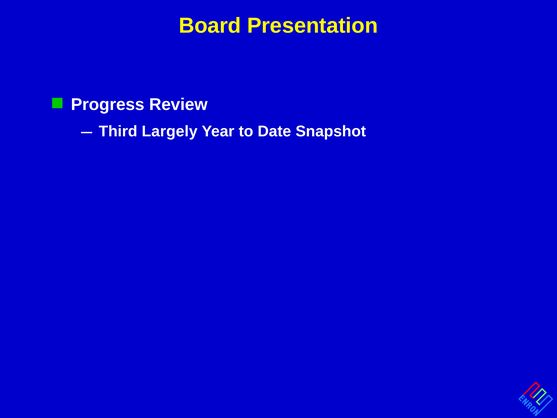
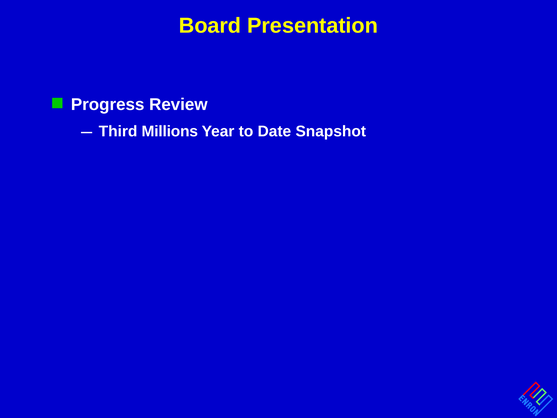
Largely: Largely -> Millions
